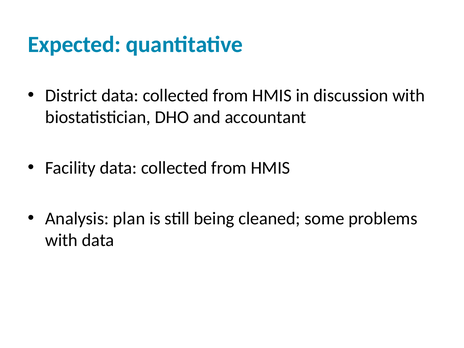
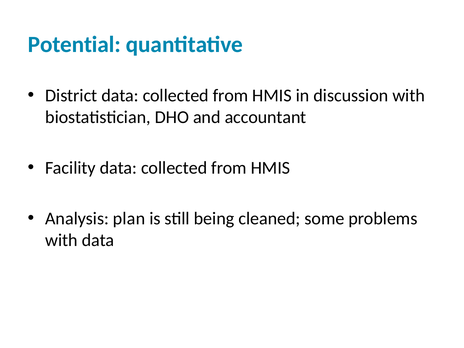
Expected: Expected -> Potential
